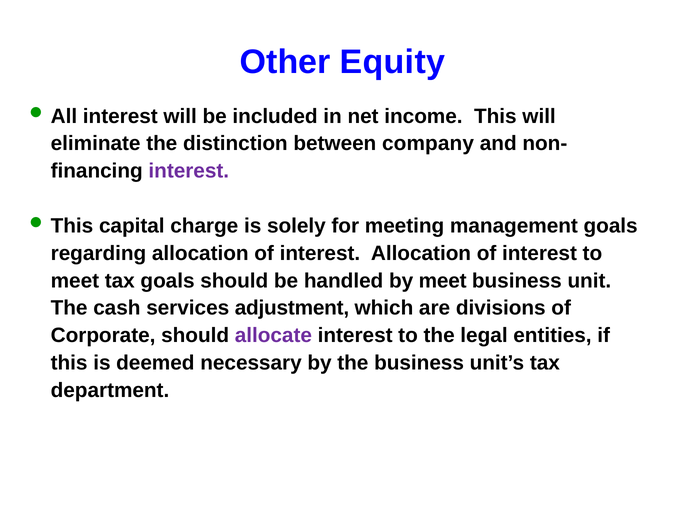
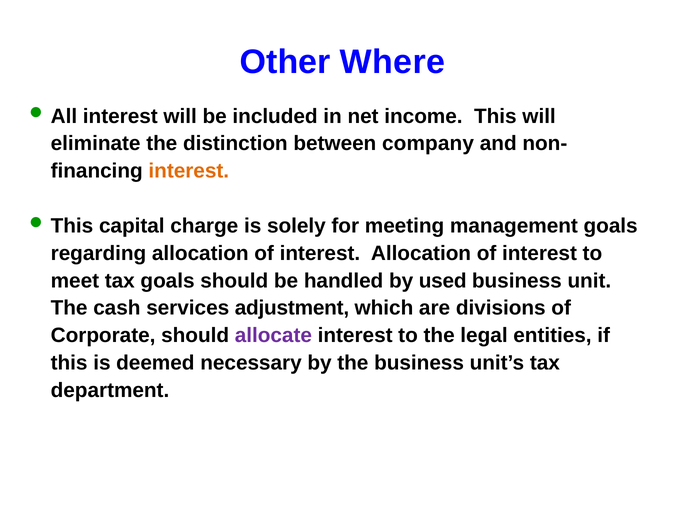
Equity: Equity -> Where
interest at (189, 171) colour: purple -> orange
by meet: meet -> used
